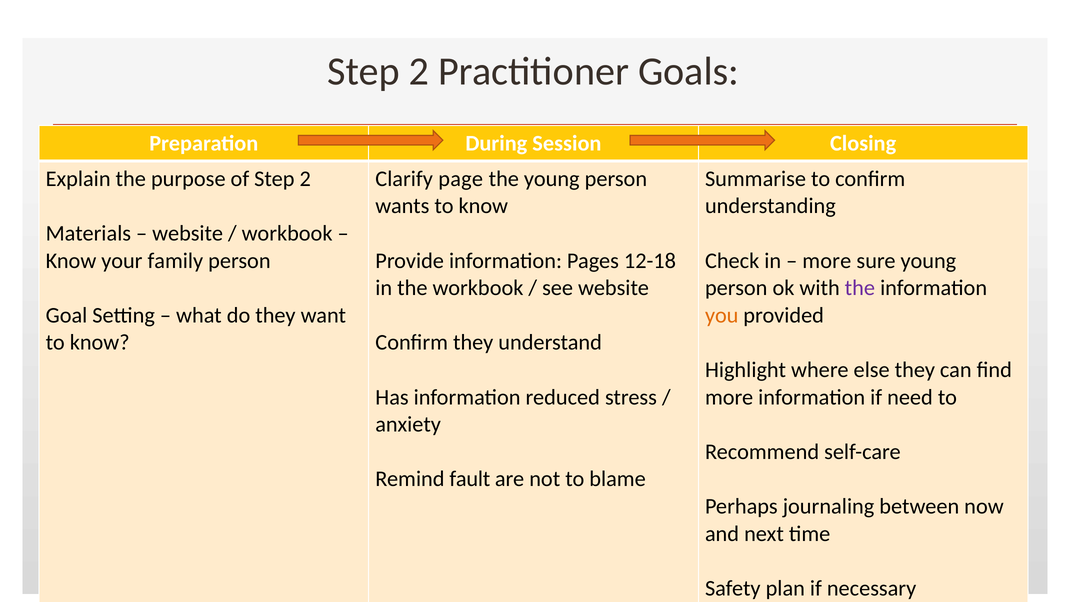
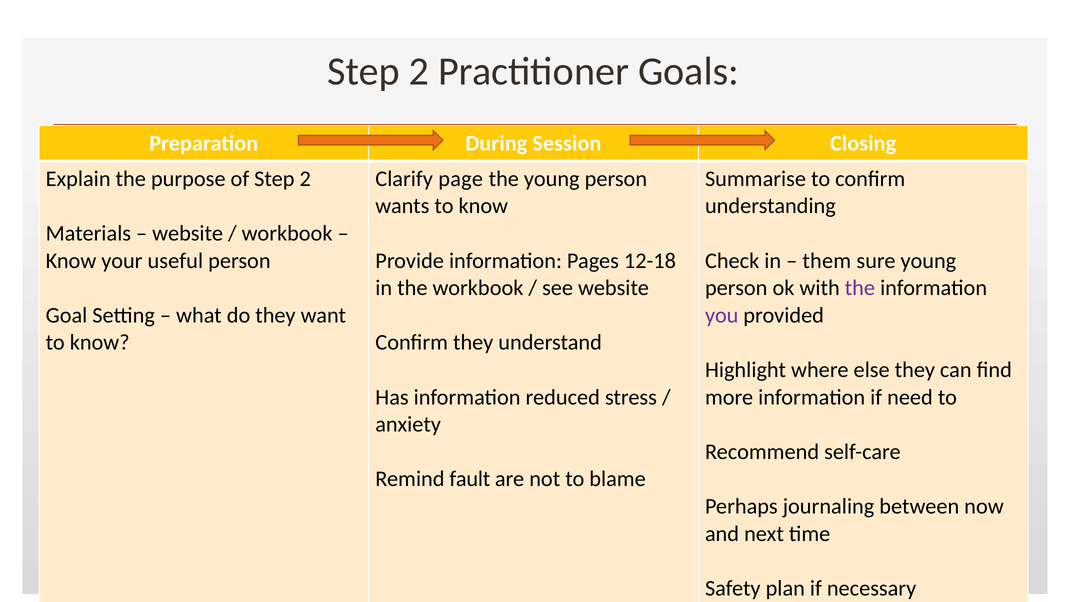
family: family -> useful
more at (827, 261): more -> them
you colour: orange -> purple
